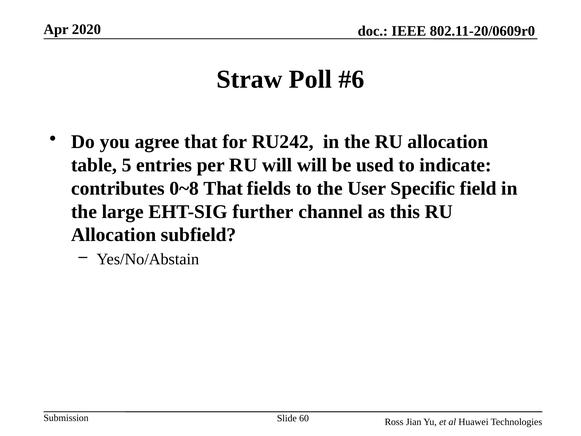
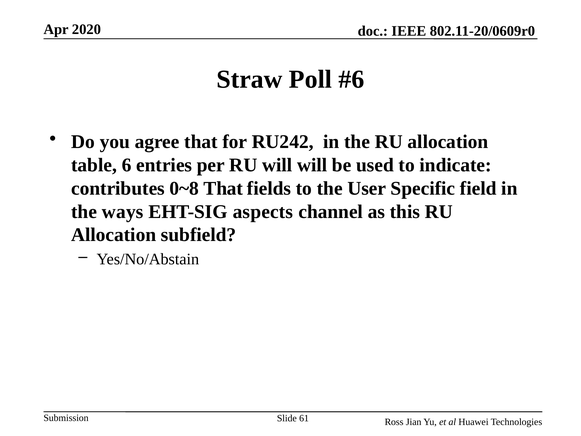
5: 5 -> 6
large: large -> ways
further: further -> aspects
60: 60 -> 61
